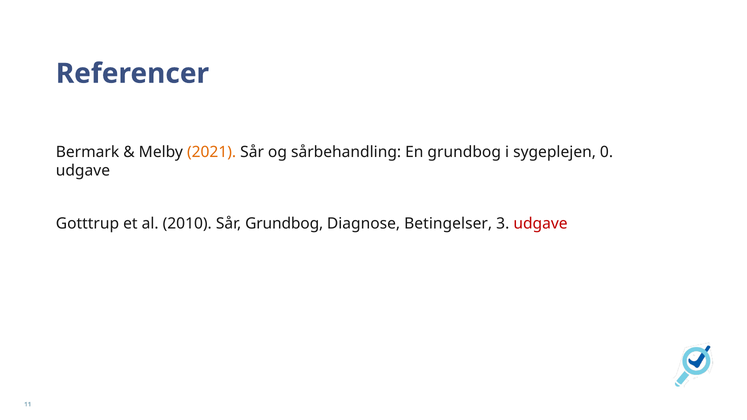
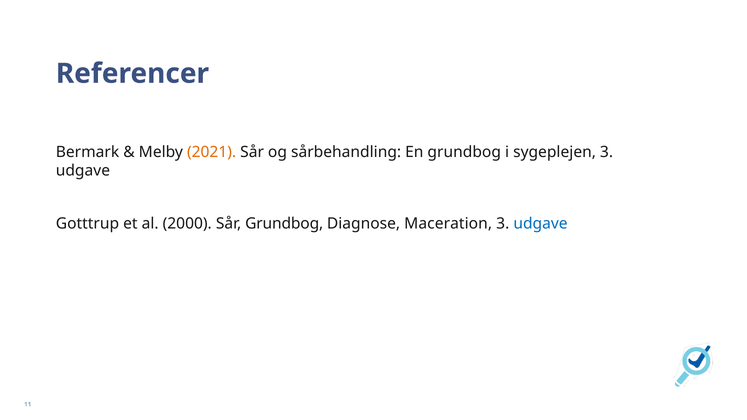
sygeplejen 0: 0 -> 3
2010: 2010 -> 2000
Betingelser: Betingelser -> Maceration
udgave at (541, 224) colour: red -> blue
